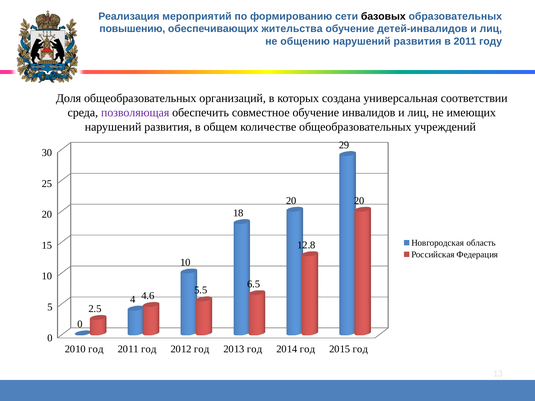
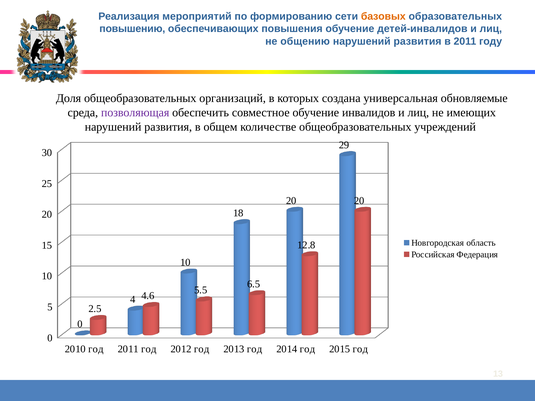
базовых colour: black -> orange
жительства: жительства -> повышения
соответствии: соответствии -> обновляемые
